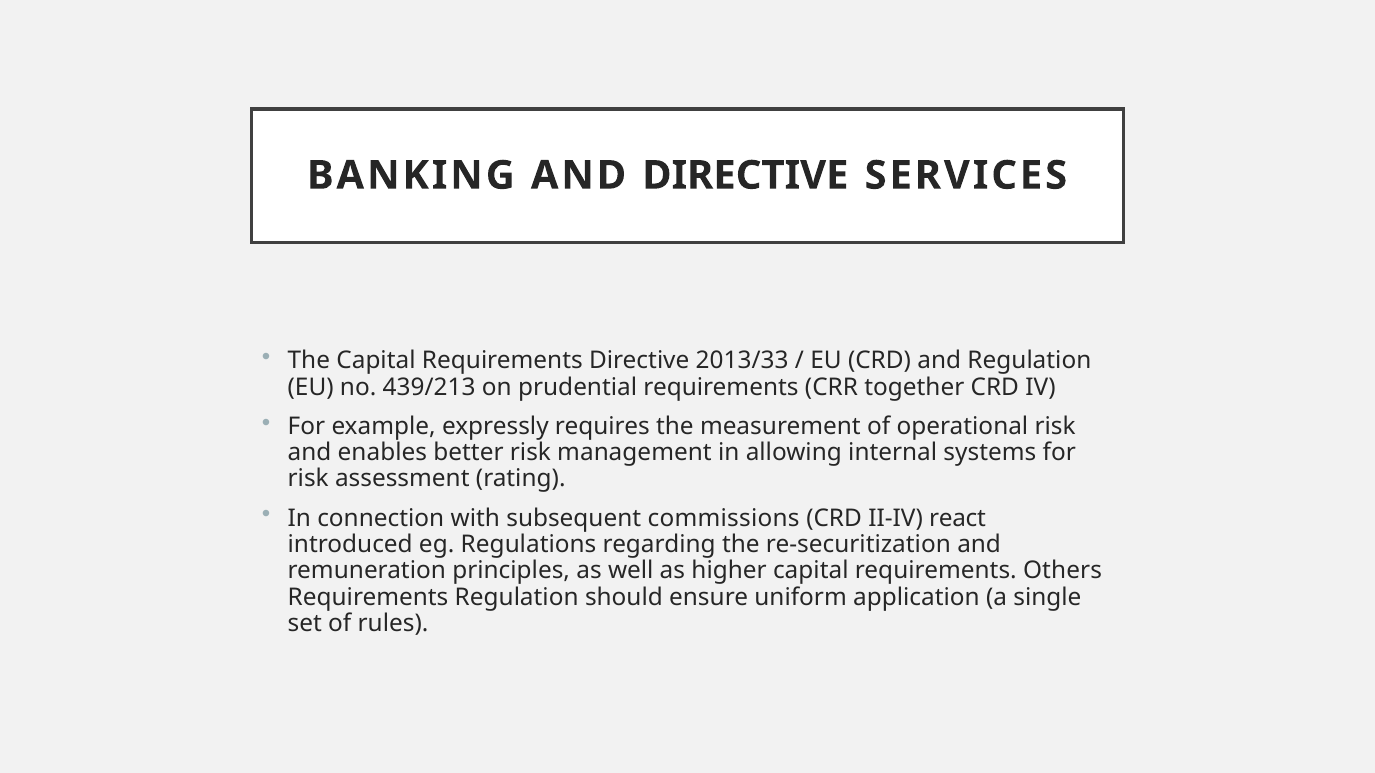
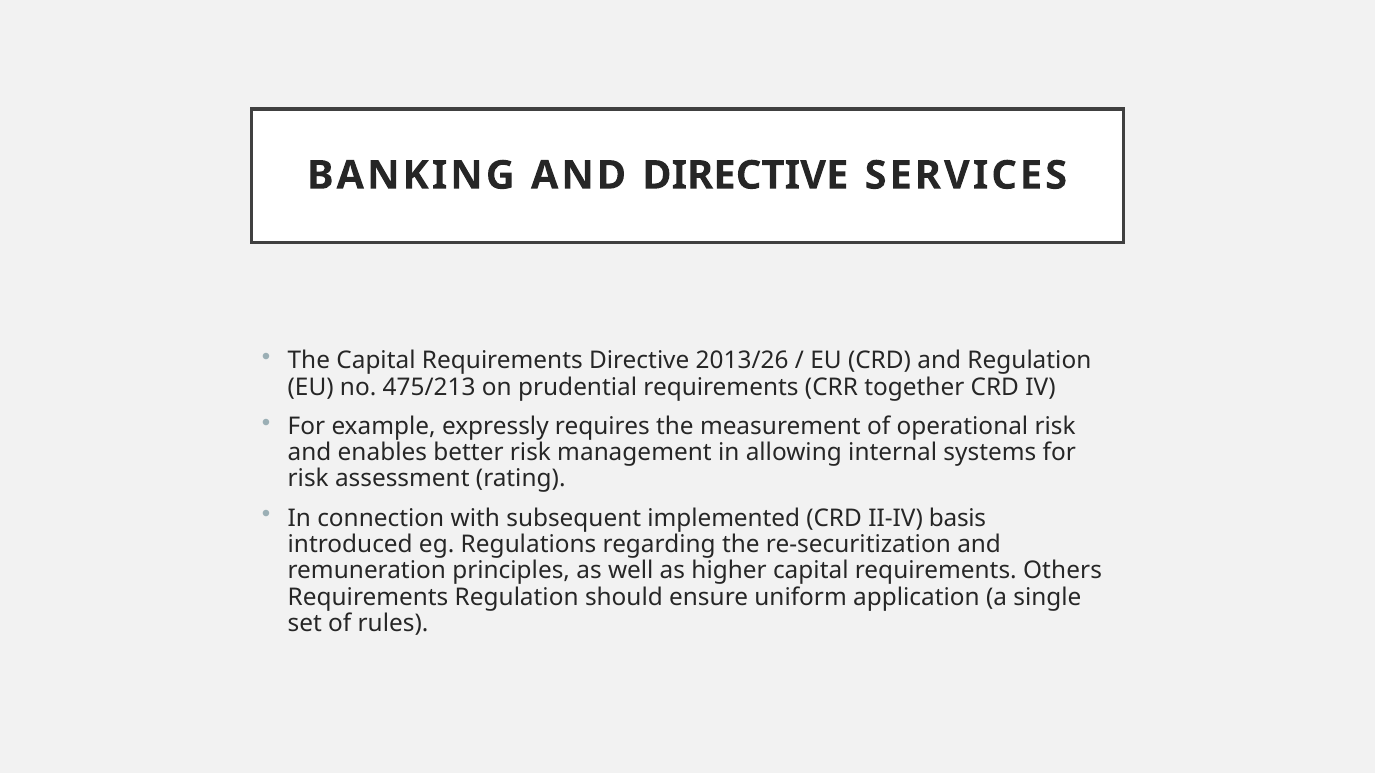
2013/33: 2013/33 -> 2013/26
439/213: 439/213 -> 475/213
commissions: commissions -> implemented
react: react -> basis
